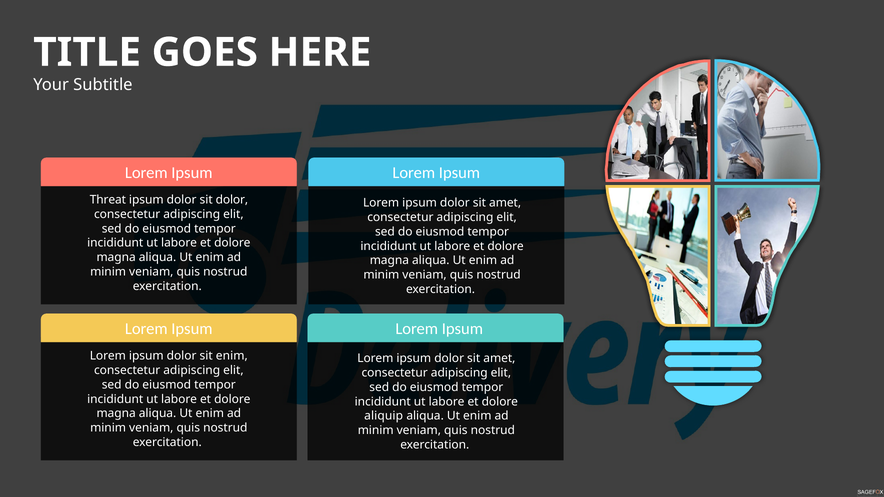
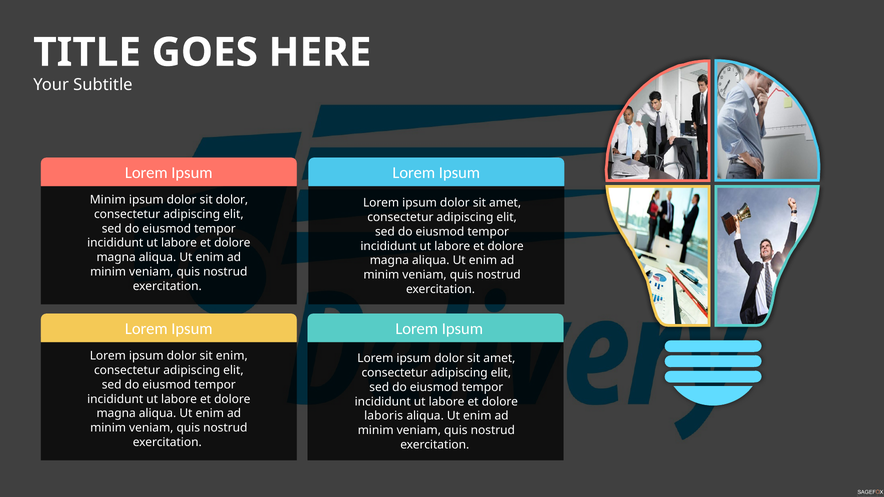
Threat at (108, 200): Threat -> Minim
aliquip: aliquip -> laboris
